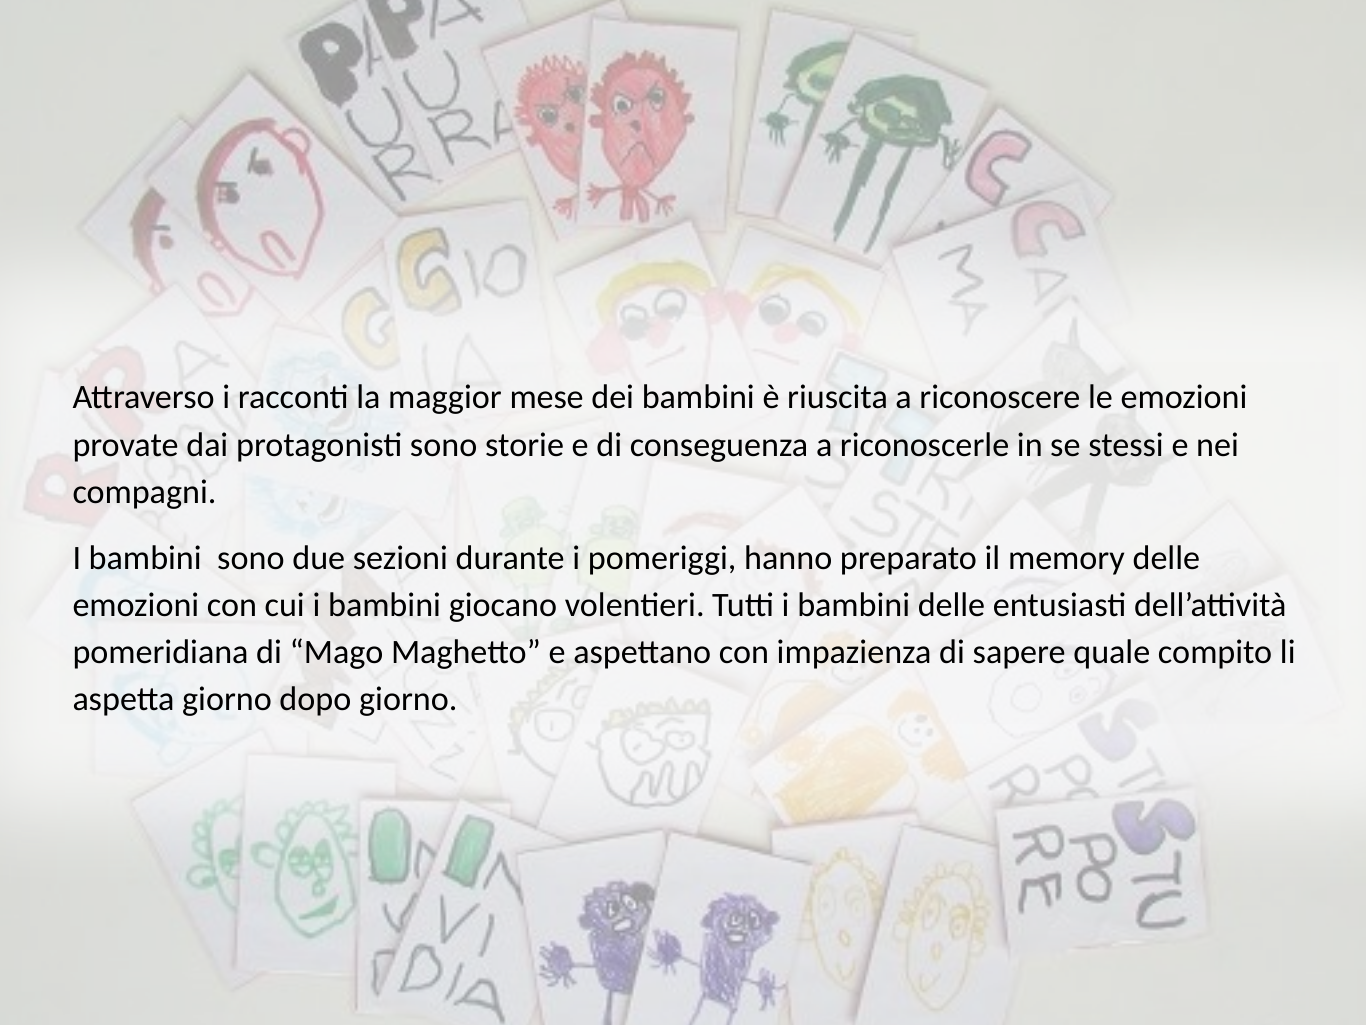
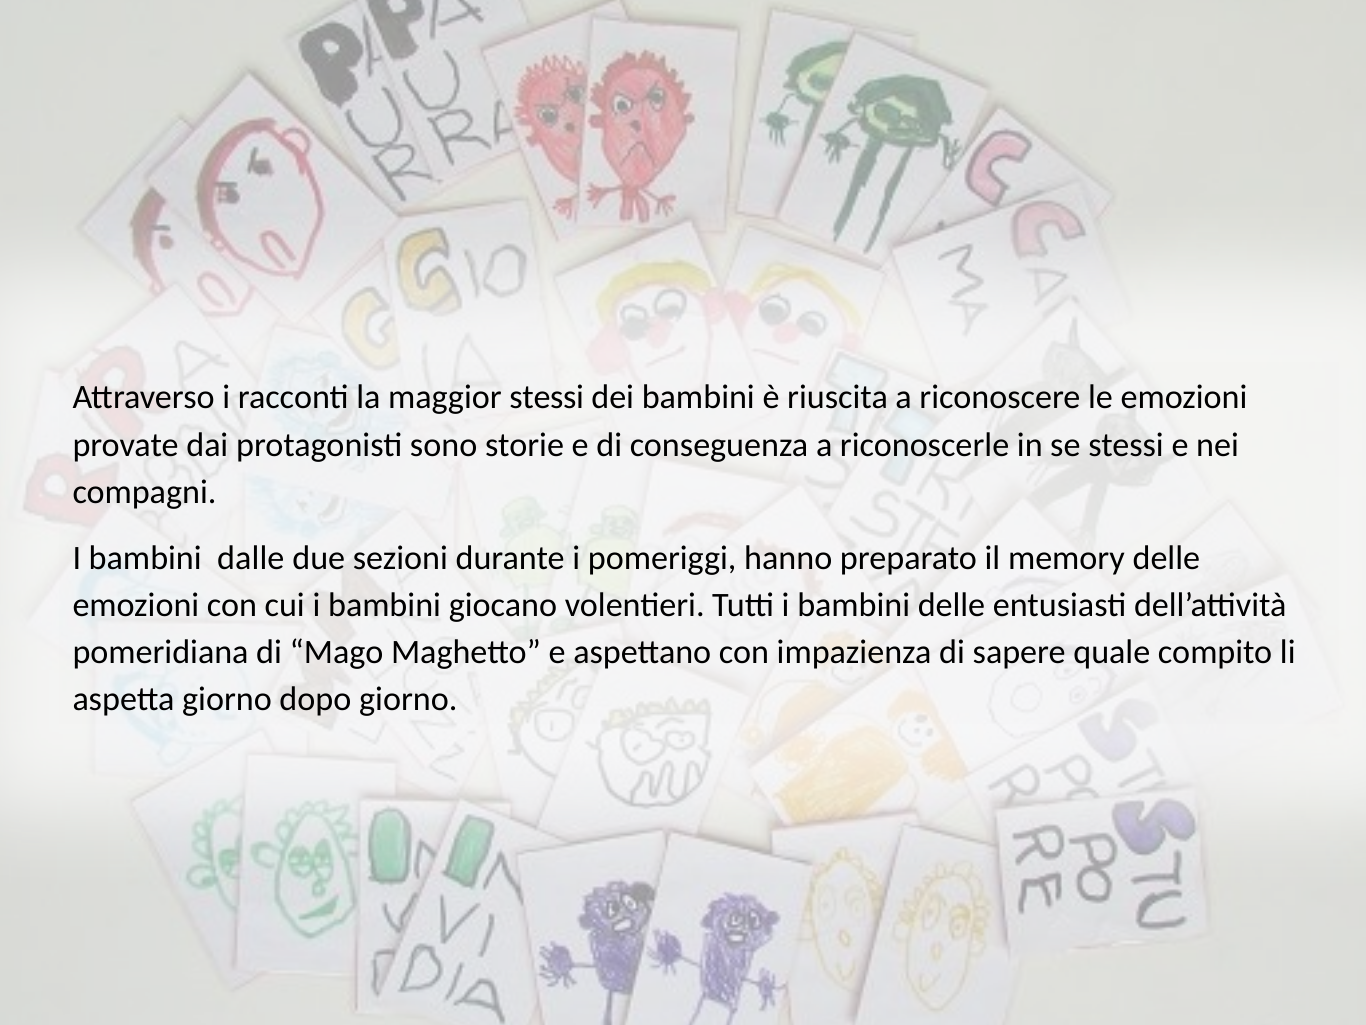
maggior mese: mese -> stessi
bambini sono: sono -> dalle
